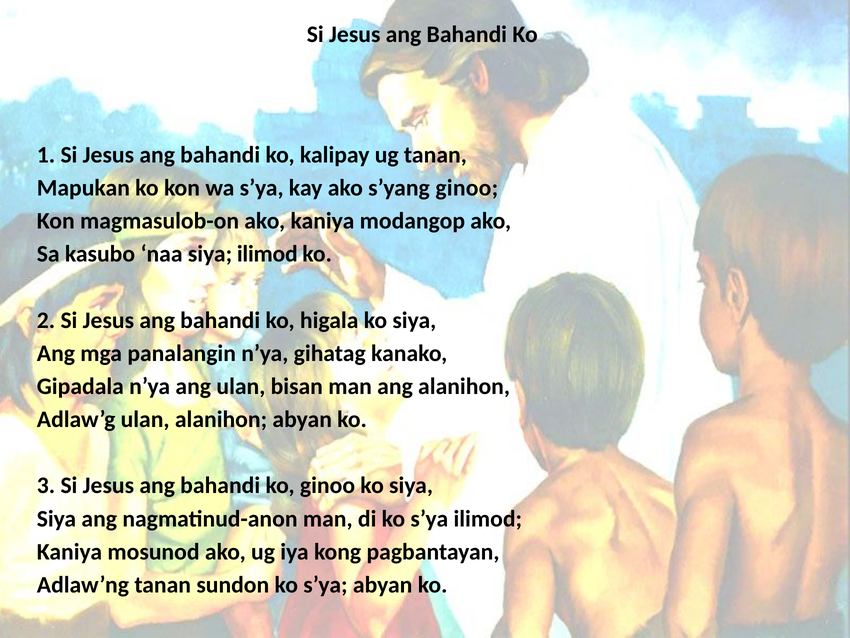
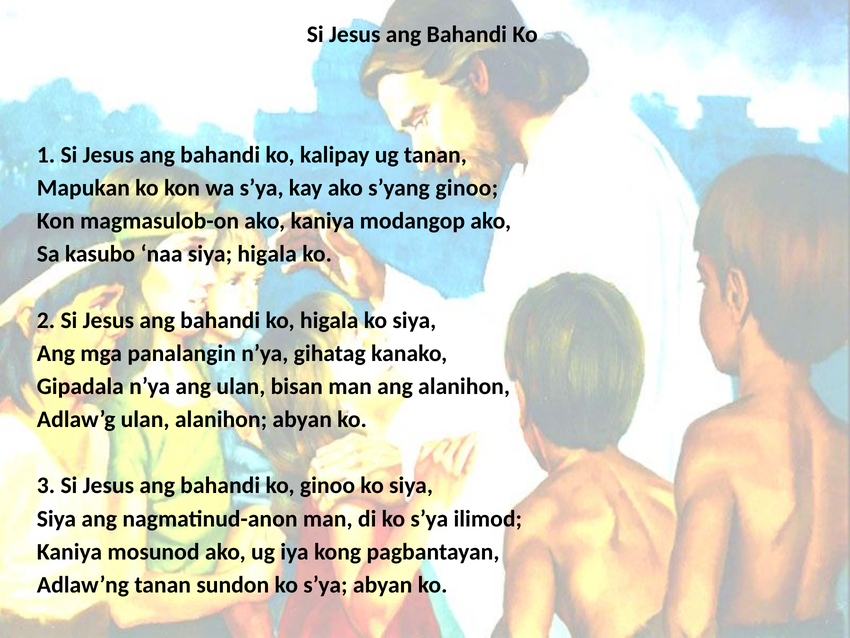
siya ilimod: ilimod -> higala
